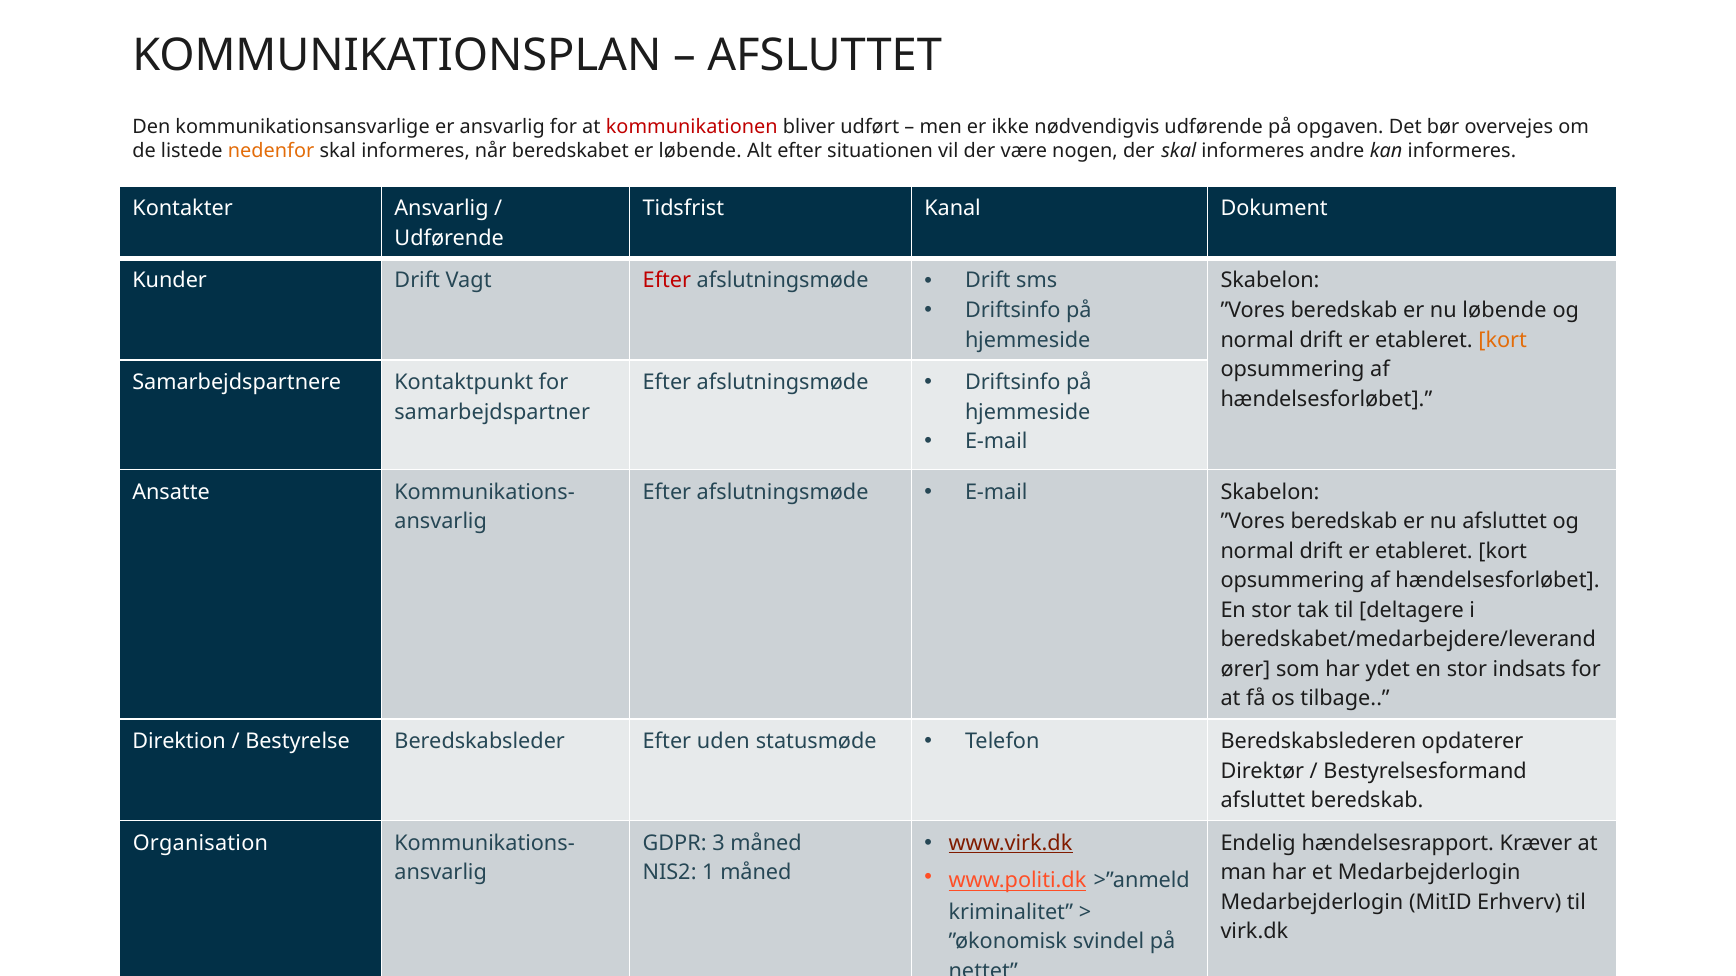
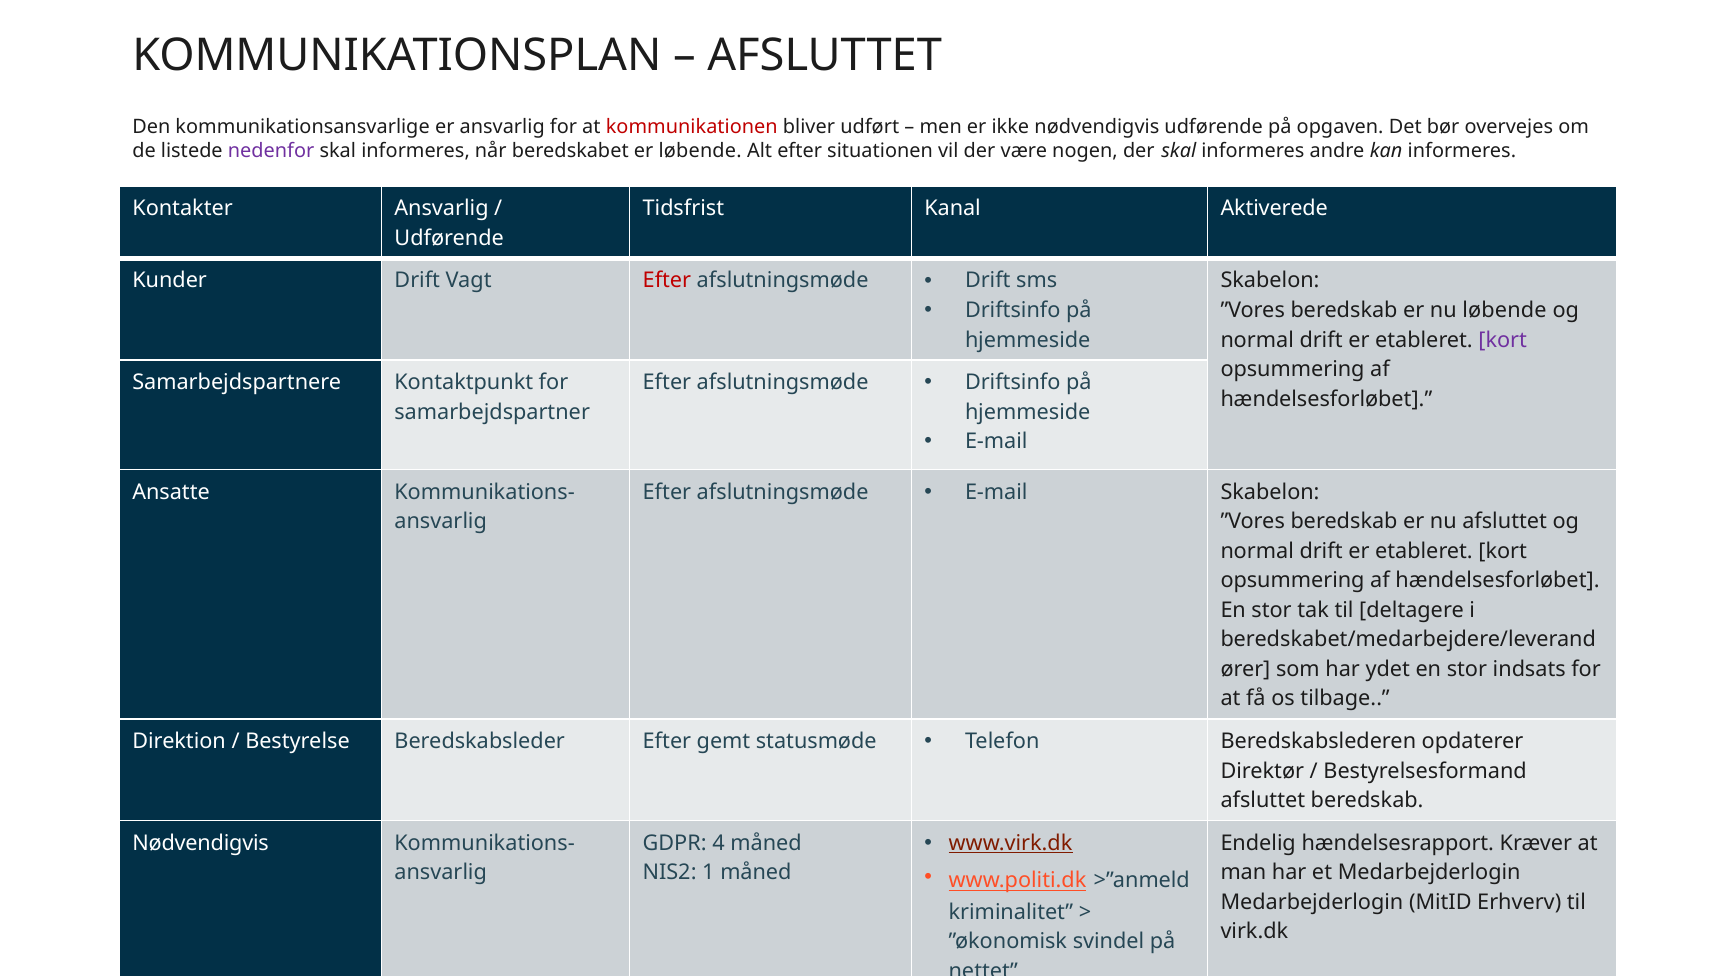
nedenfor colour: orange -> purple
Dokument: Dokument -> Aktiverede
kort at (1503, 340) colour: orange -> purple
uden: uden -> gemt
Organisation at (200, 843): Organisation -> Nødvendigvis
3: 3 -> 4
